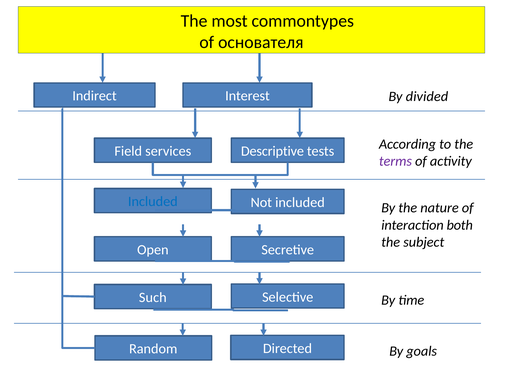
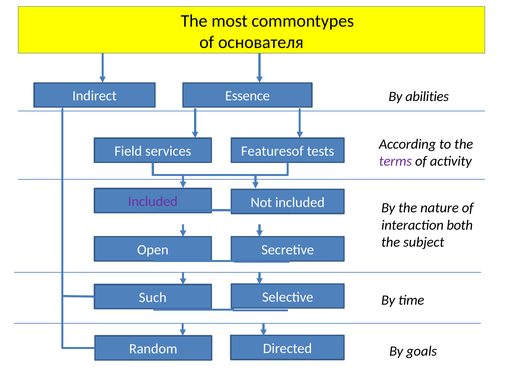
Interest: Interest -> Essence
divided: divided -> abilities
Descriptive: Descriptive -> Featuresof
Included at (153, 202) colour: blue -> purple
